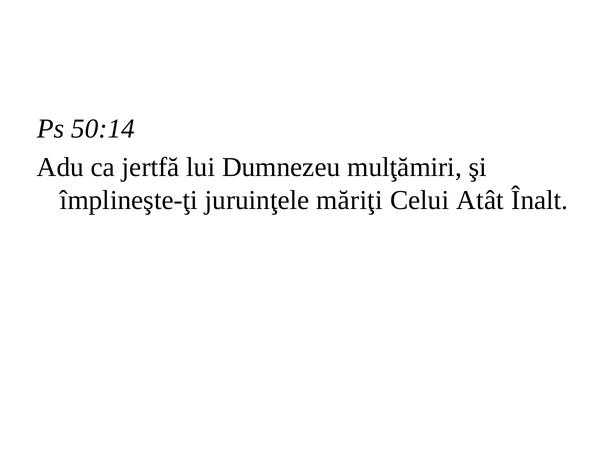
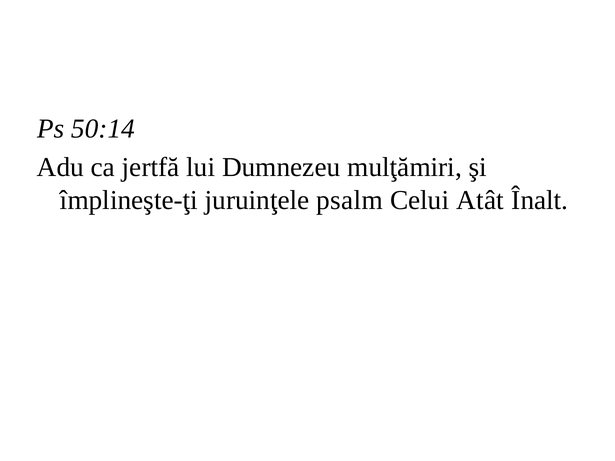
măriţi: măriţi -> psalm
